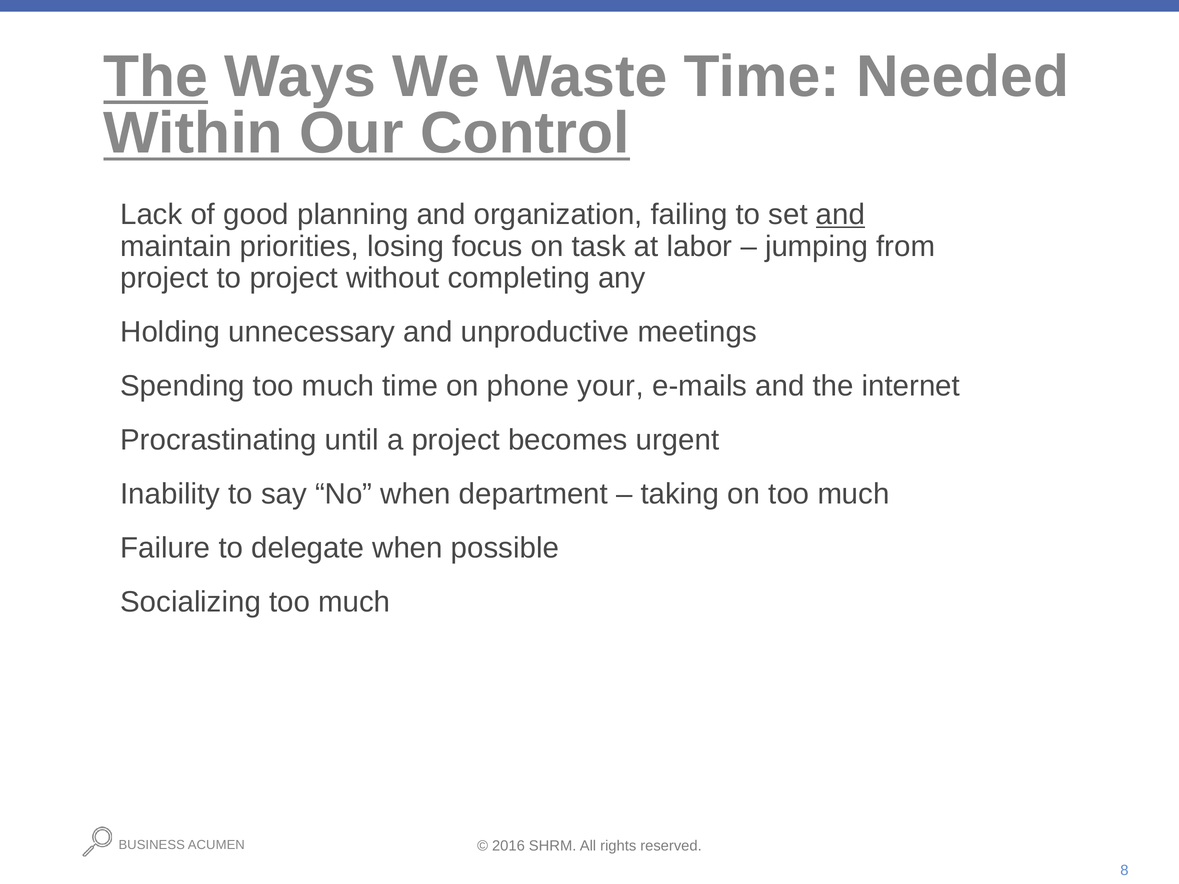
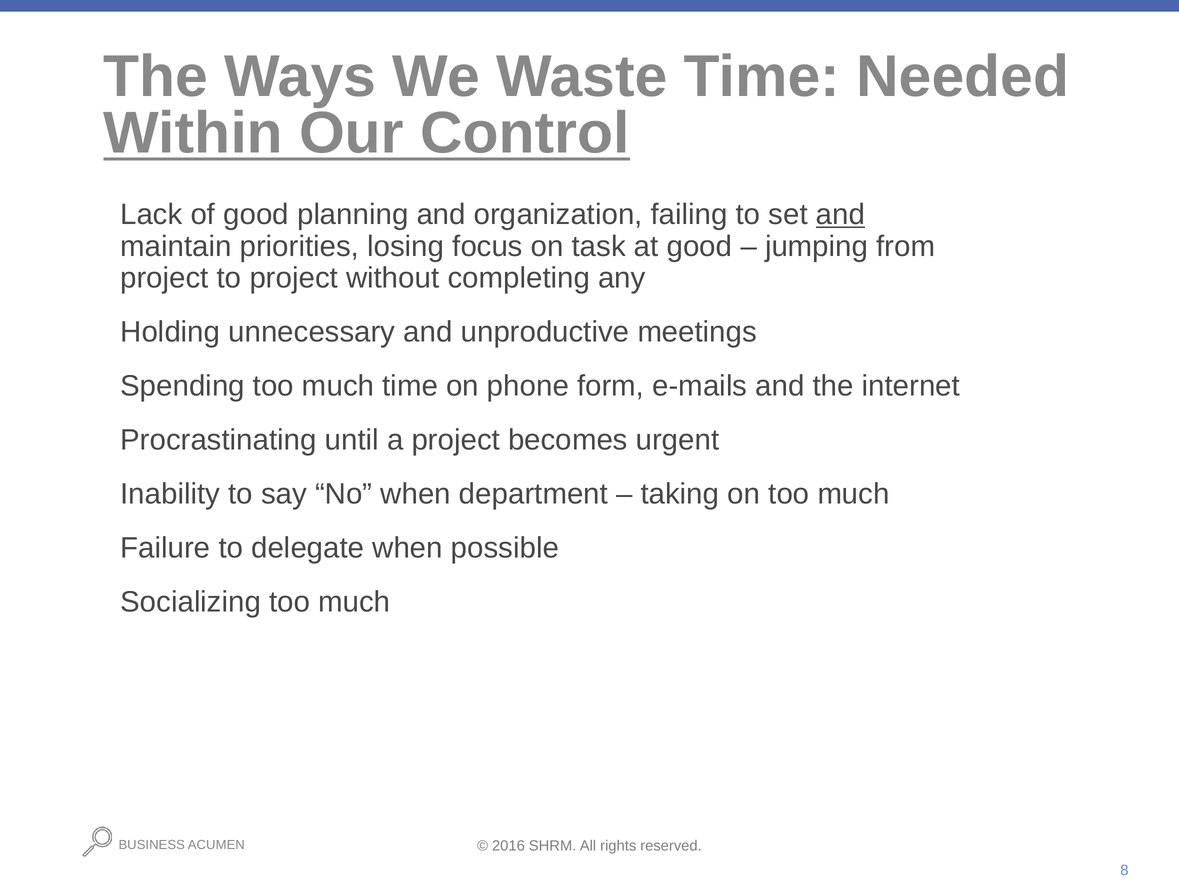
The at (156, 77) underline: present -> none
at labor: labor -> good
your: your -> form
